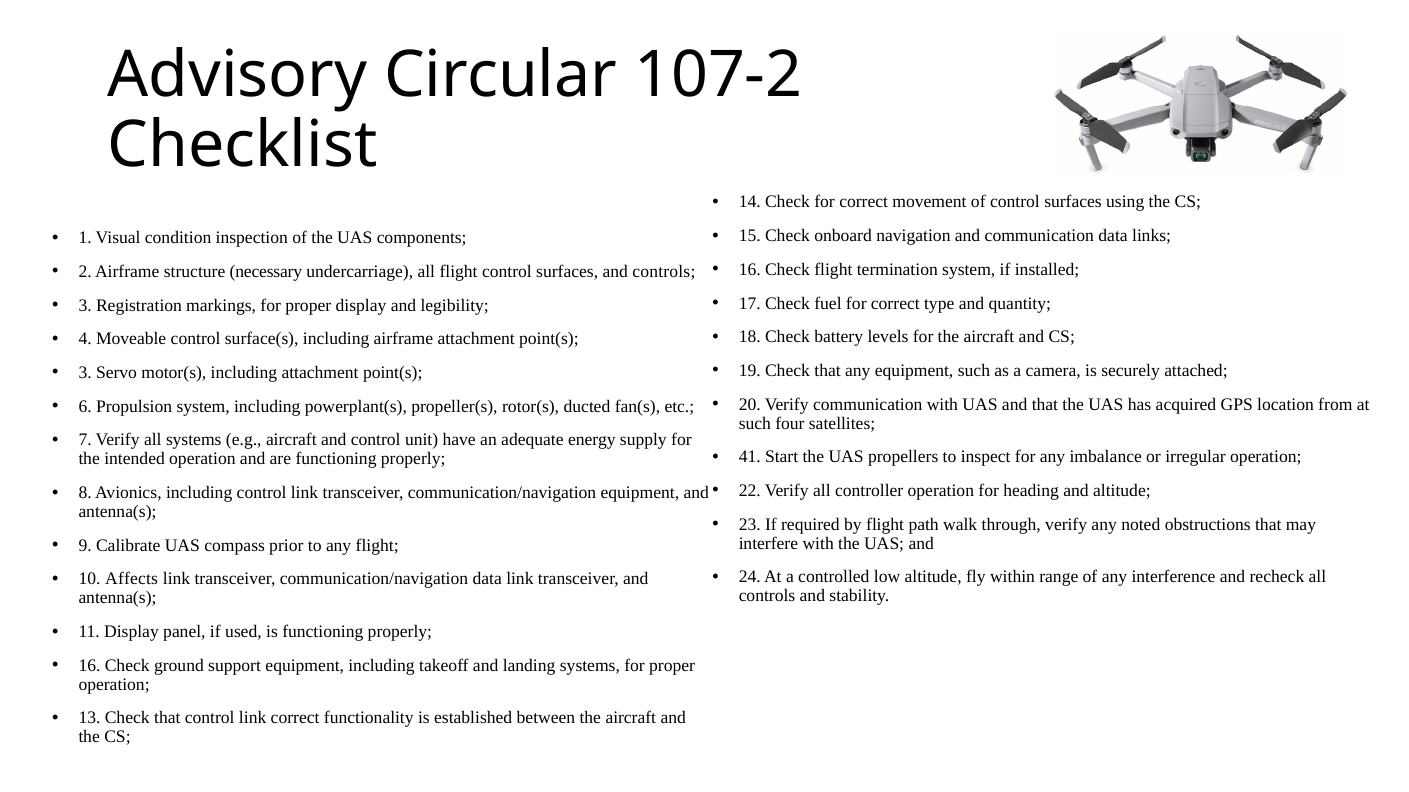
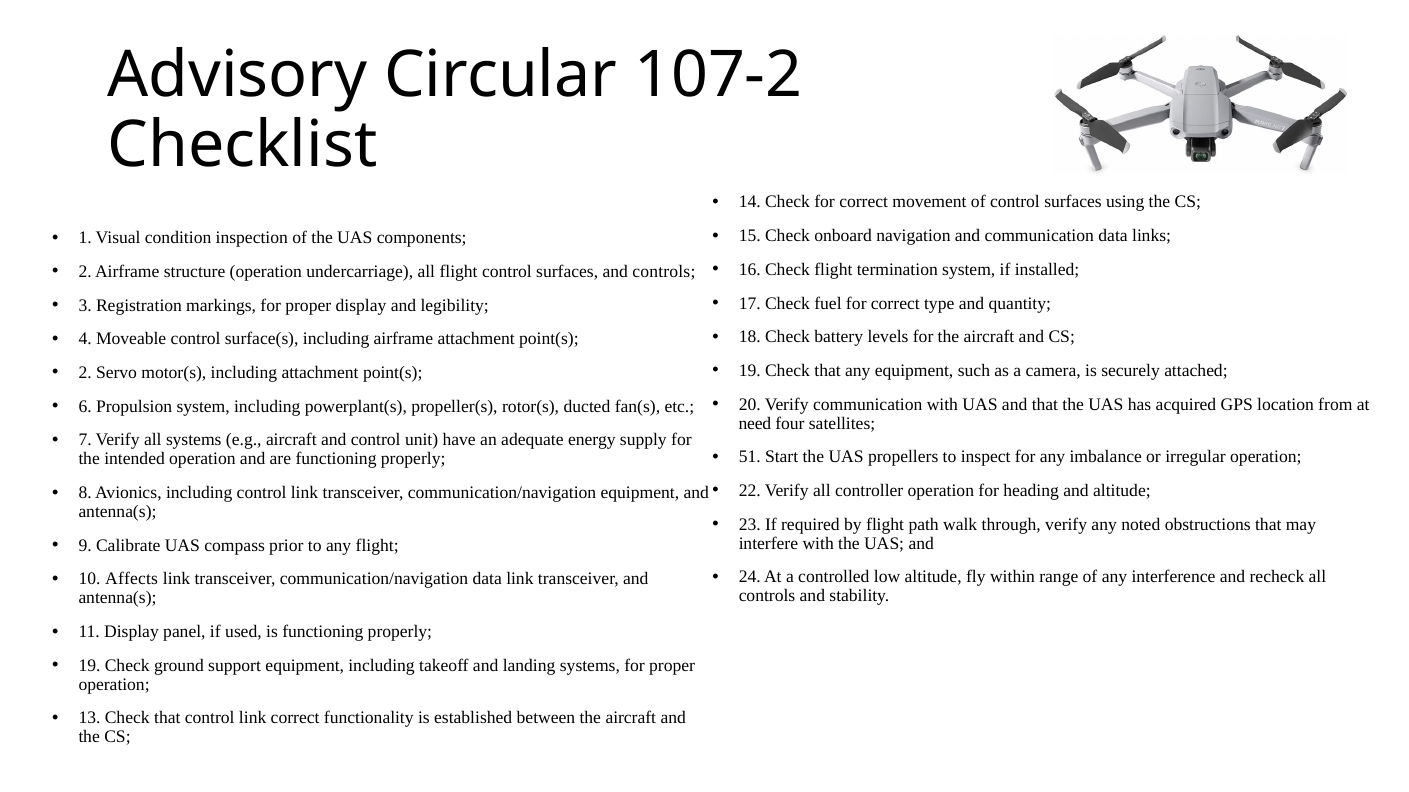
structure necessary: necessary -> operation
3 at (85, 373): 3 -> 2
such at (755, 424): such -> need
41: 41 -> 51
16 at (89, 666): 16 -> 19
